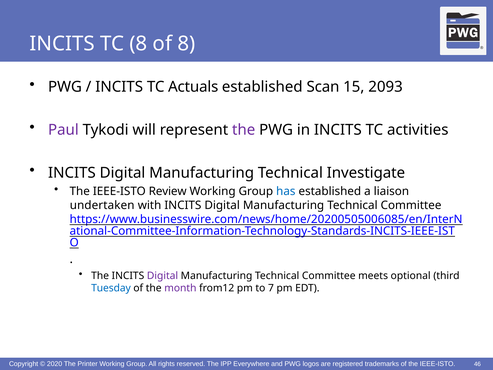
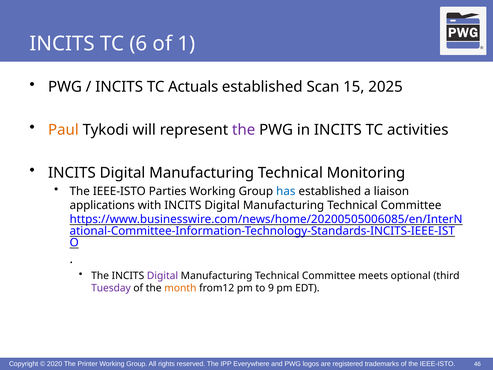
TC 8: 8 -> 6
of 8: 8 -> 1
2093: 2093 -> 2025
Paul colour: purple -> orange
Investigate: Investigate -> Monitoring
Review: Review -> Parties
undertaken: undertaken -> applications
Tuesday colour: blue -> purple
month colour: purple -> orange
7: 7 -> 9
